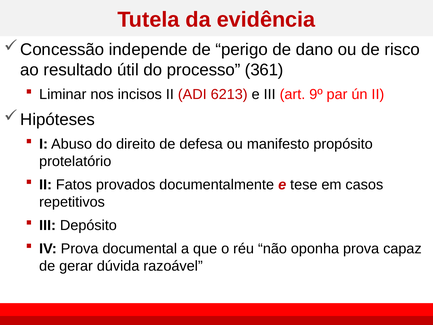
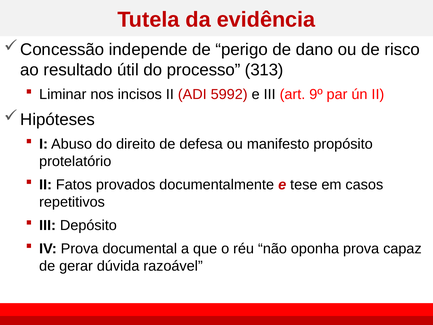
361: 361 -> 313
6213: 6213 -> 5992
